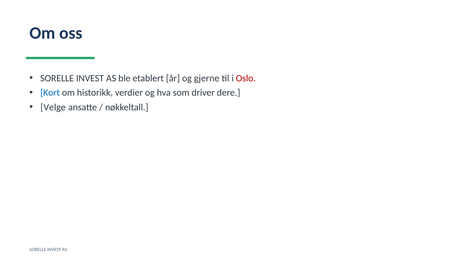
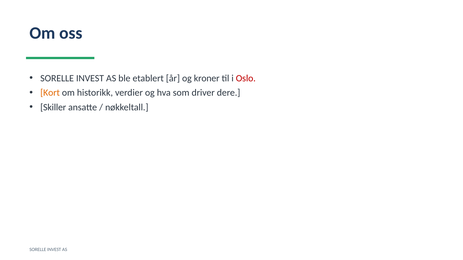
gjerne: gjerne -> kroner
Kort colour: blue -> orange
Velge: Velge -> Skiller
